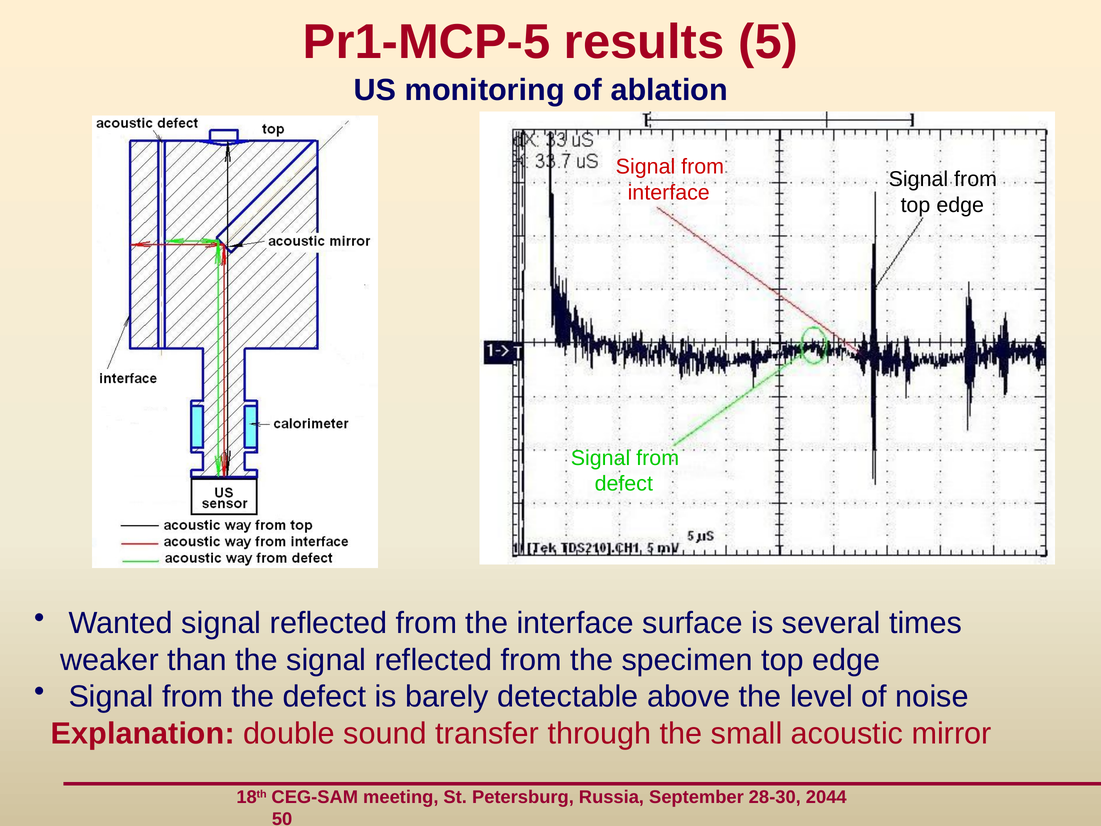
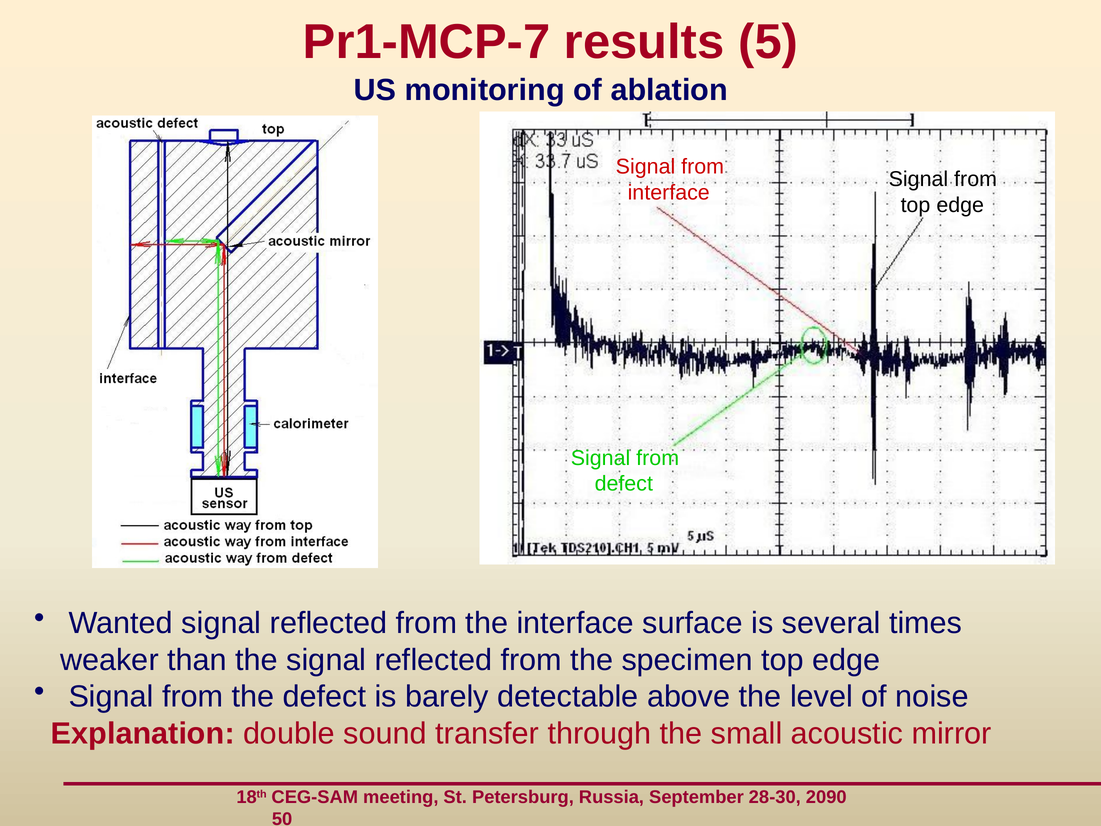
Pr1-MCP-5: Pr1-MCP-5 -> Pr1-MCP-7
2044: 2044 -> 2090
